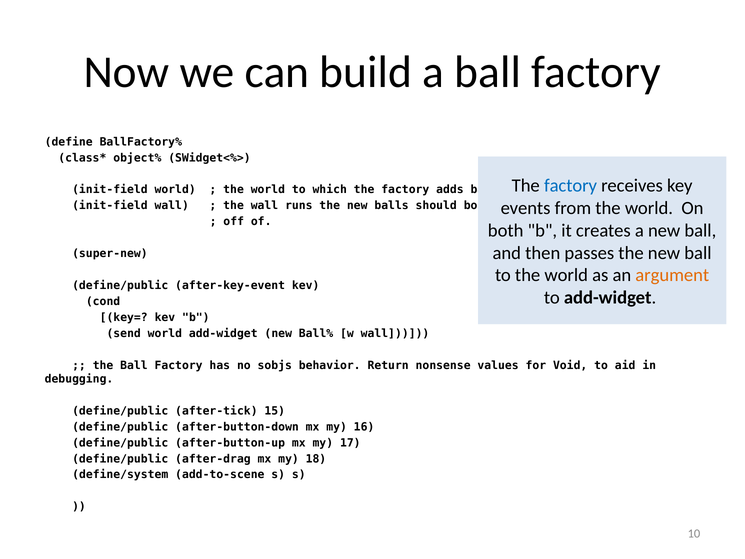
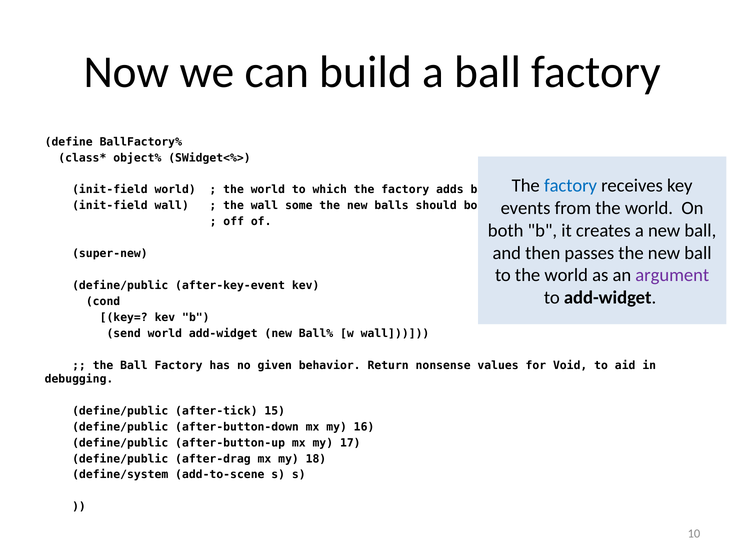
runs: runs -> some
argument colour: orange -> purple
sobjs: sobjs -> given
